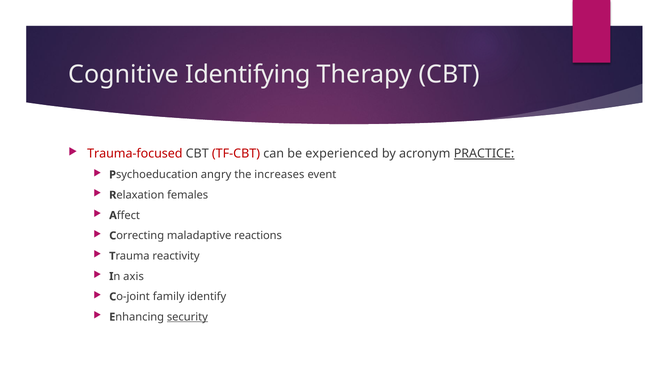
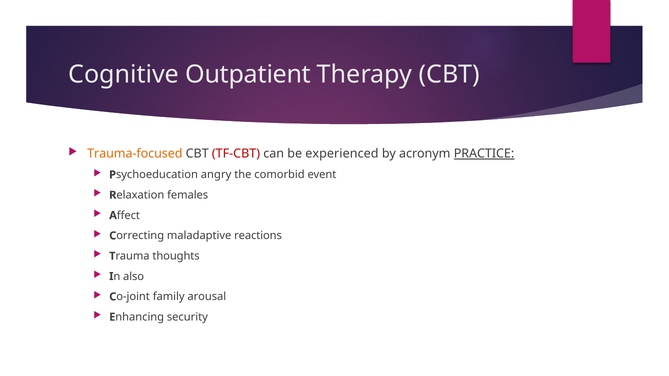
Identifying: Identifying -> Outpatient
Trauma-focused colour: red -> orange
increases: increases -> comorbid
reactivity: reactivity -> thoughts
axis: axis -> also
identify: identify -> arousal
security underline: present -> none
